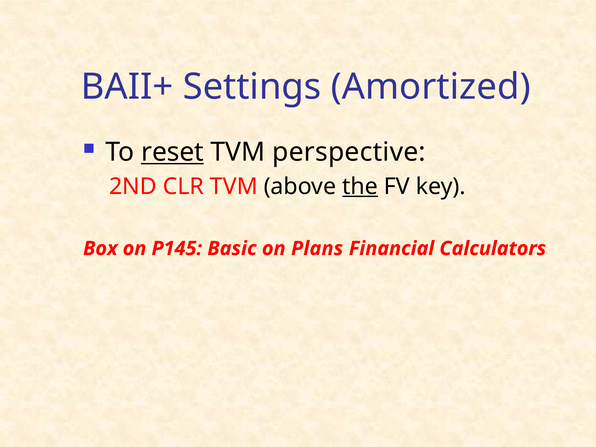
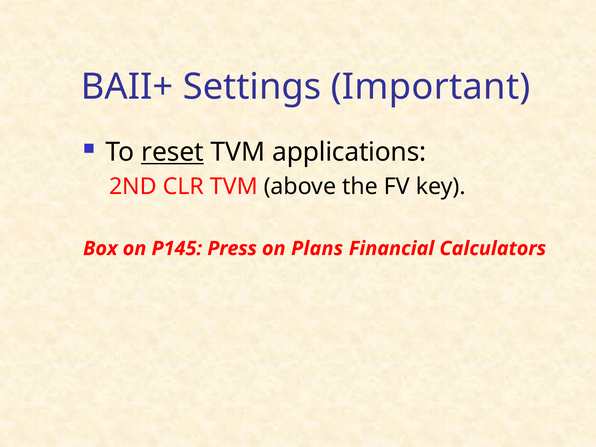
Amortized: Amortized -> Important
perspective: perspective -> applications
the underline: present -> none
Basic: Basic -> Press
